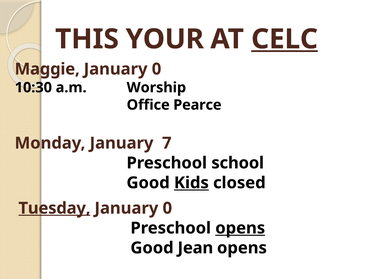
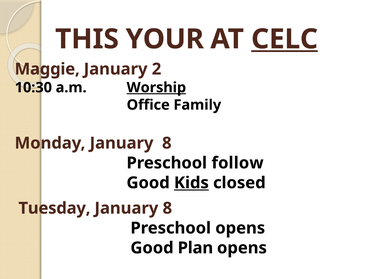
0 at (157, 69): 0 -> 2
Worship underline: none -> present
Pearce: Pearce -> Family
Monday January 7: 7 -> 8
school: school -> follow
Tuesday underline: present -> none
0 at (167, 209): 0 -> 8
opens at (240, 229) underline: present -> none
Jean: Jean -> Plan
